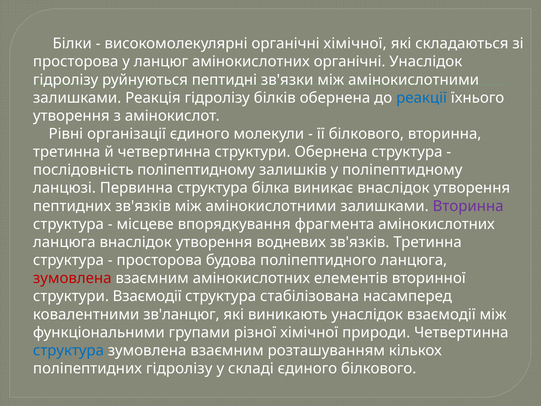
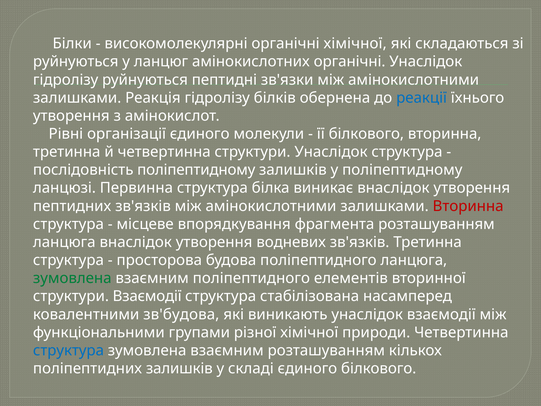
просторова at (76, 62): просторова -> руйнуються
структури Обернена: Обернена -> Унаслідок
Вторинна at (468, 206) colour: purple -> red
фрагмента амінокислотних: амінокислотних -> розташуванням
зумовлена at (72, 278) colour: red -> green
взаємним амінокислотних: амінокислотних -> поліпептидного
зв'ланцюг: зв'ланцюг -> зв'будова
поліпептидних гідролізу: гідролізу -> залишків
